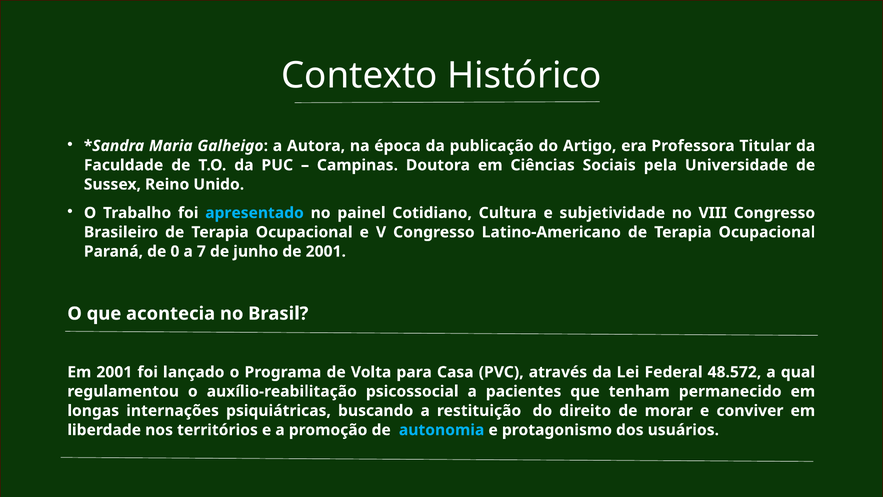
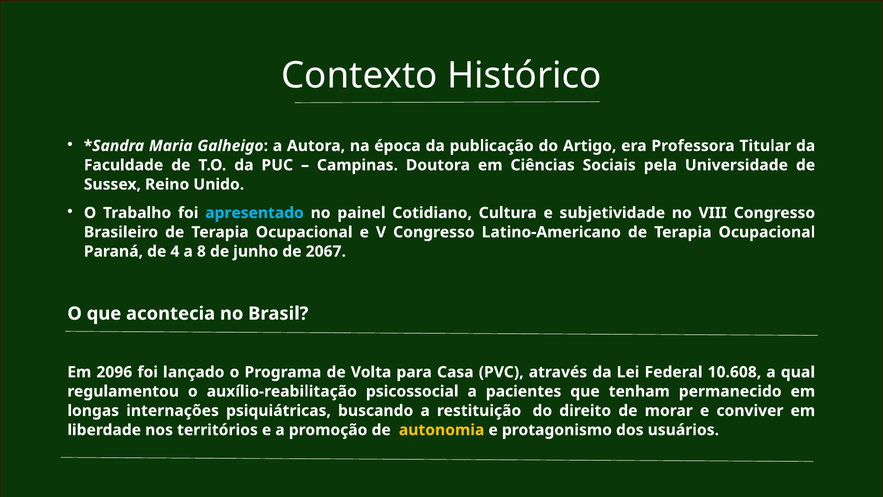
0: 0 -> 4
7: 7 -> 8
de 2001: 2001 -> 2067
Em 2001: 2001 -> 2096
48.572: 48.572 -> 10.608
autonomia colour: light blue -> yellow
